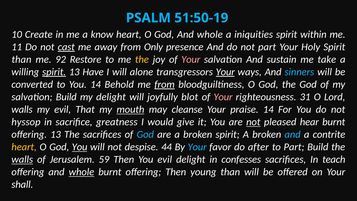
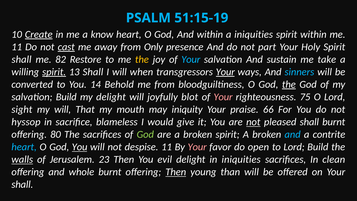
51:50-19: 51:50-19 -> 51:15-19
Create underline: none -> present
God And whole: whole -> within
than at (22, 59): than -> shall
92: 92 -> 82
Your at (191, 59) colour: pink -> light blue
13 Have: Have -> Shall
alone: alone -> when
from at (165, 84) underline: present -> none
the at (289, 84) underline: none -> present
31: 31 -> 75
walls at (22, 109): walls -> sight
my evil: evil -> will
mouth underline: present -> none
cleanse: cleanse -> iniquity
praise 14: 14 -> 66
greatness: greatness -> blameless
pleased hear: hear -> shall
offering 13: 13 -> 80
God at (145, 134) colour: light blue -> light green
heart at (24, 147) colour: yellow -> light blue
despise 44: 44 -> 11
Your at (197, 147) colour: light blue -> pink
after: after -> open
to Part: Part -> Lord
59: 59 -> 23
in confesses: confesses -> iniquities
teach: teach -> clean
whole at (81, 172) underline: present -> none
Then at (176, 172) underline: none -> present
